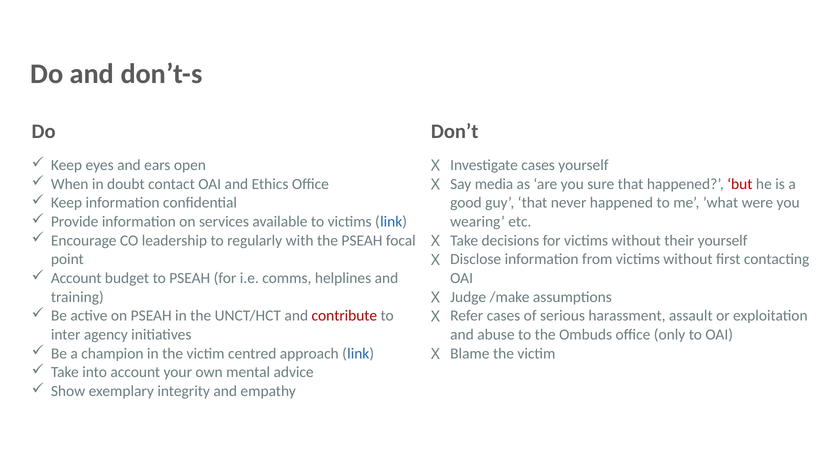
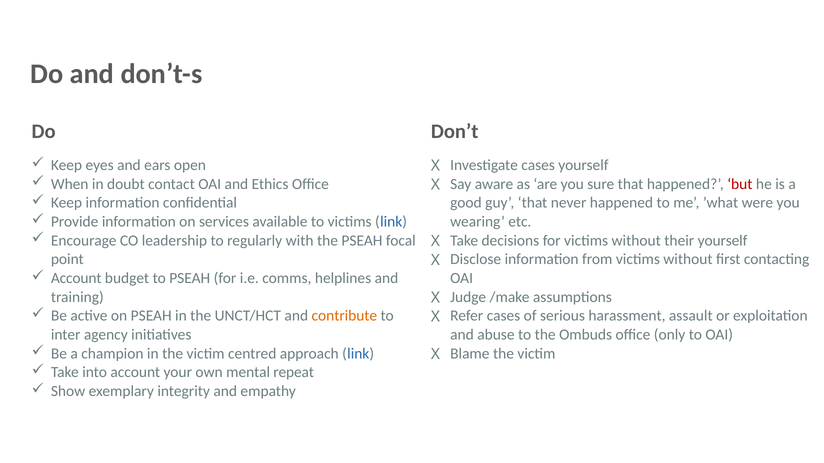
media: media -> aware
contribute colour: red -> orange
advice: advice -> repeat
